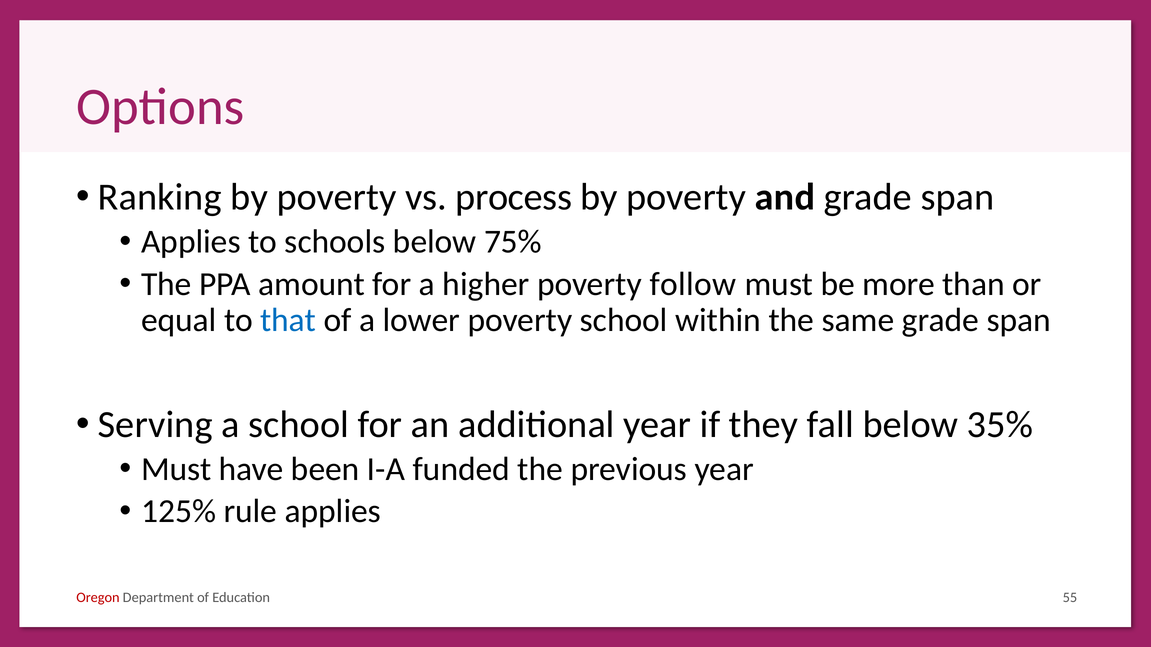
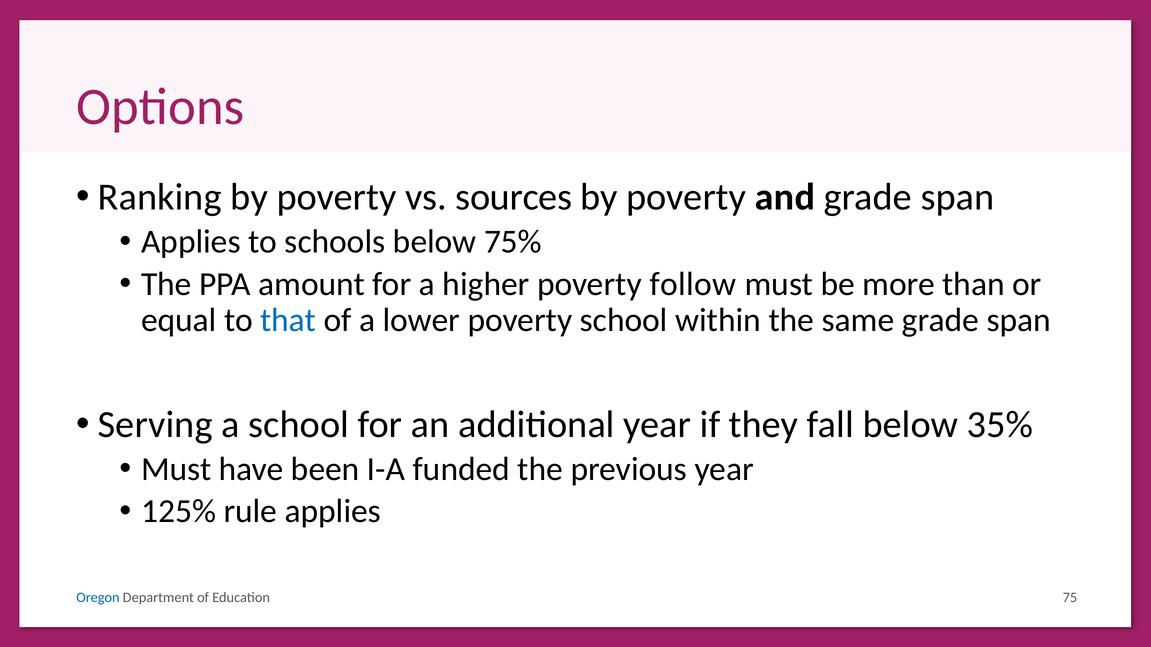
process: process -> sources
Oregon colour: red -> blue
55: 55 -> 75
